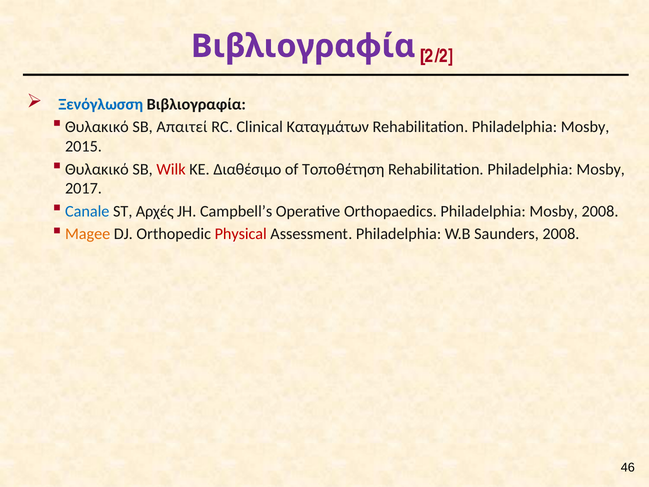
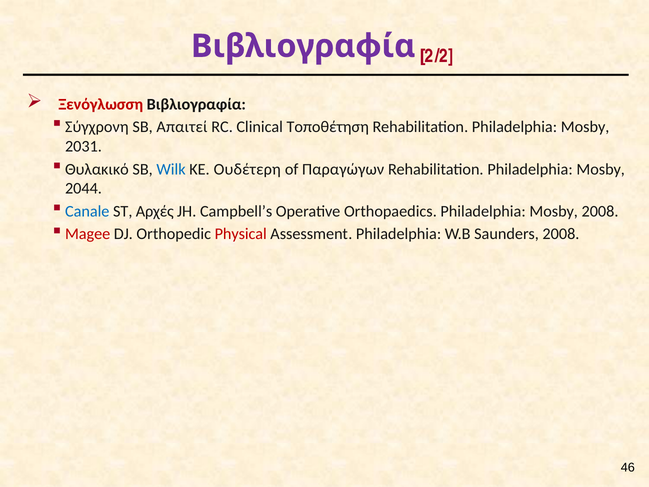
Ξενόγλωσση colour: blue -> red
Θυλακικό at (97, 127): Θυλακικό -> Σύγχρονη
Καταγμάτων: Καταγμάτων -> Τοποθέτηση
2015: 2015 -> 2031
Wilk colour: red -> blue
Διαθέσιμο: Διαθέσιμο -> Ουδέτερη
Τοποθέτηση: Τοποθέτηση -> Παραγώγων
2017: 2017 -> 2044
Magee colour: orange -> red
